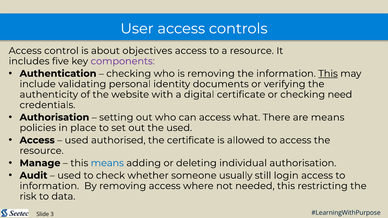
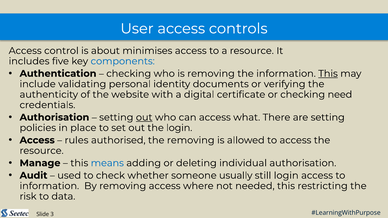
objectives: objectives -> minimises
components colour: purple -> blue
out at (144, 117) underline: none -> present
are means: means -> setting
the used: used -> login
used at (77, 140): used -> rules
the certificate: certificate -> removing
